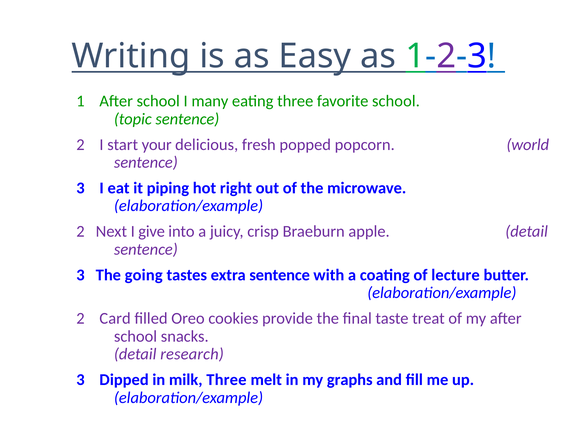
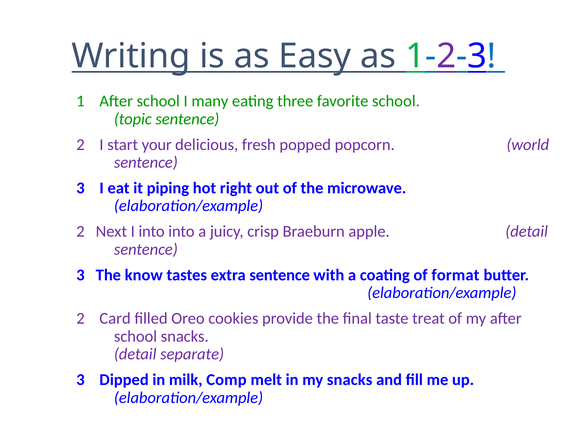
I give: give -> into
going: going -> know
lecture: lecture -> format
research: research -> separate
milk Three: Three -> Comp
my graphs: graphs -> snacks
